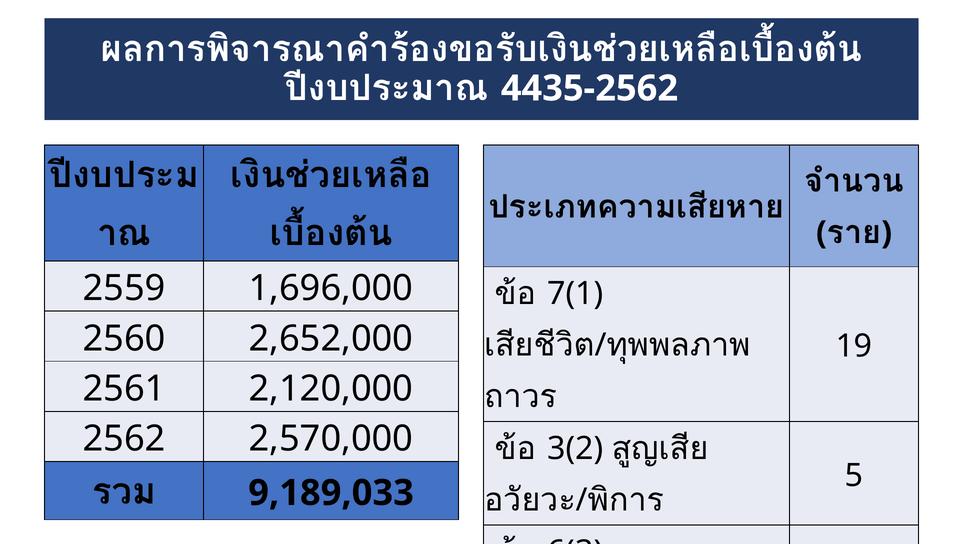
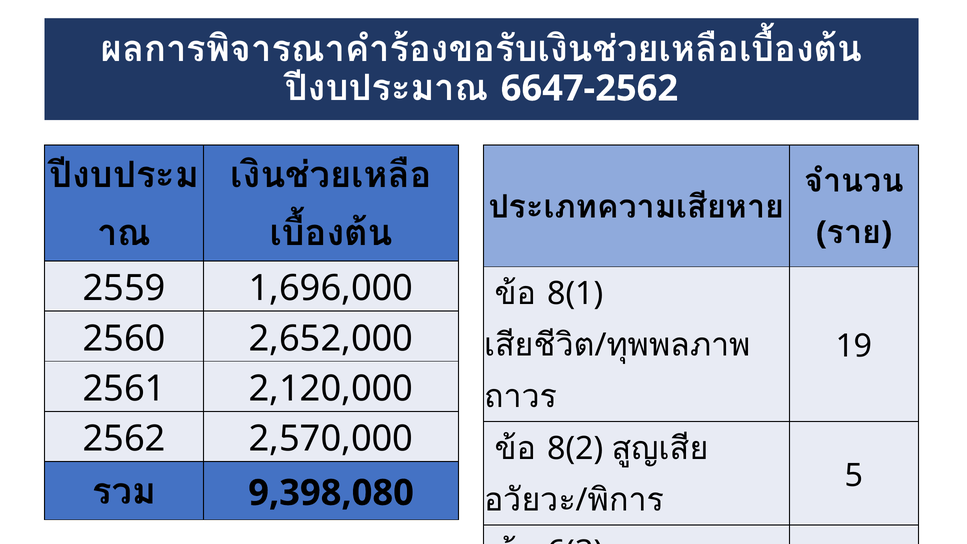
4435-2562: 4435-2562 -> 6647-2562
7(1: 7(1 -> 8(1
3(2: 3(2 -> 8(2
9,189,033: 9,189,033 -> 9,398,080
